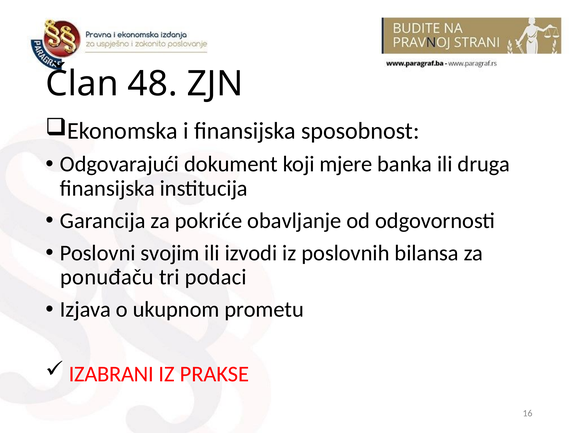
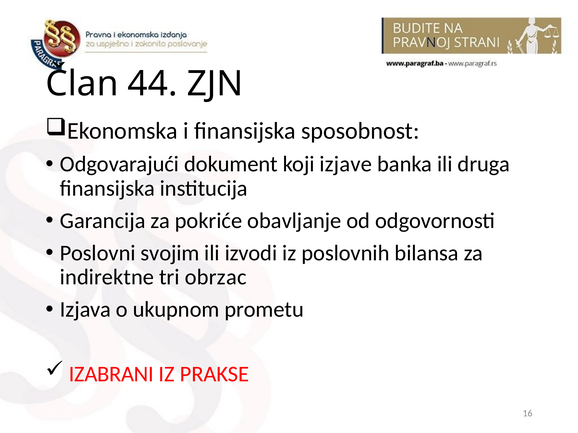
48: 48 -> 44
mjere: mjere -> izjave
ponuđaču: ponuđaču -> indirektne
podaci: podaci -> obrzac
